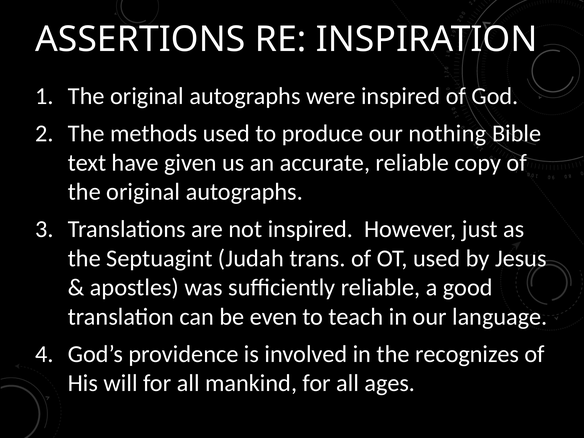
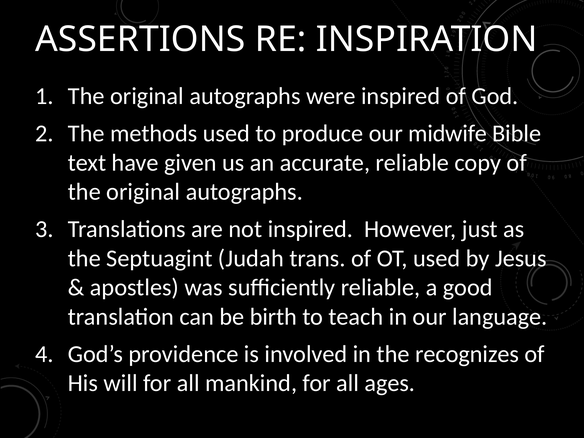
nothing: nothing -> midwife
even: even -> birth
